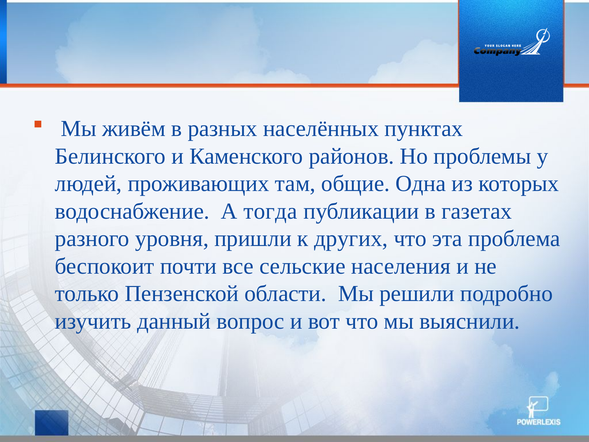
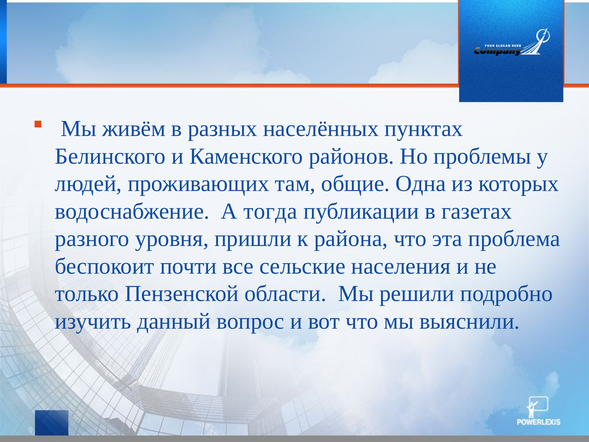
других: других -> района
